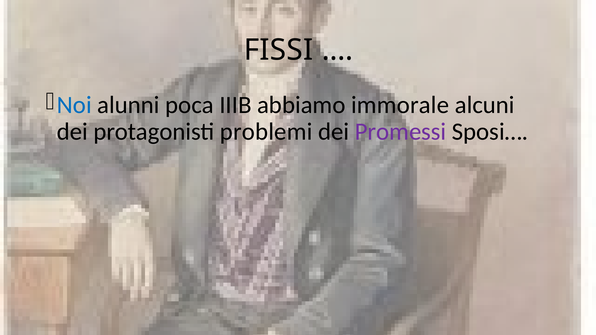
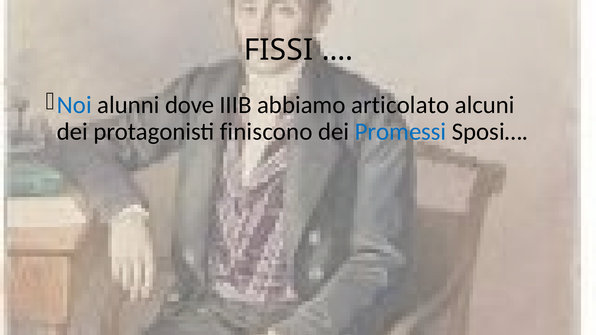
poca: poca -> dove
immorale: immorale -> articolato
problemi: problemi -> finiscono
Promessi colour: purple -> blue
